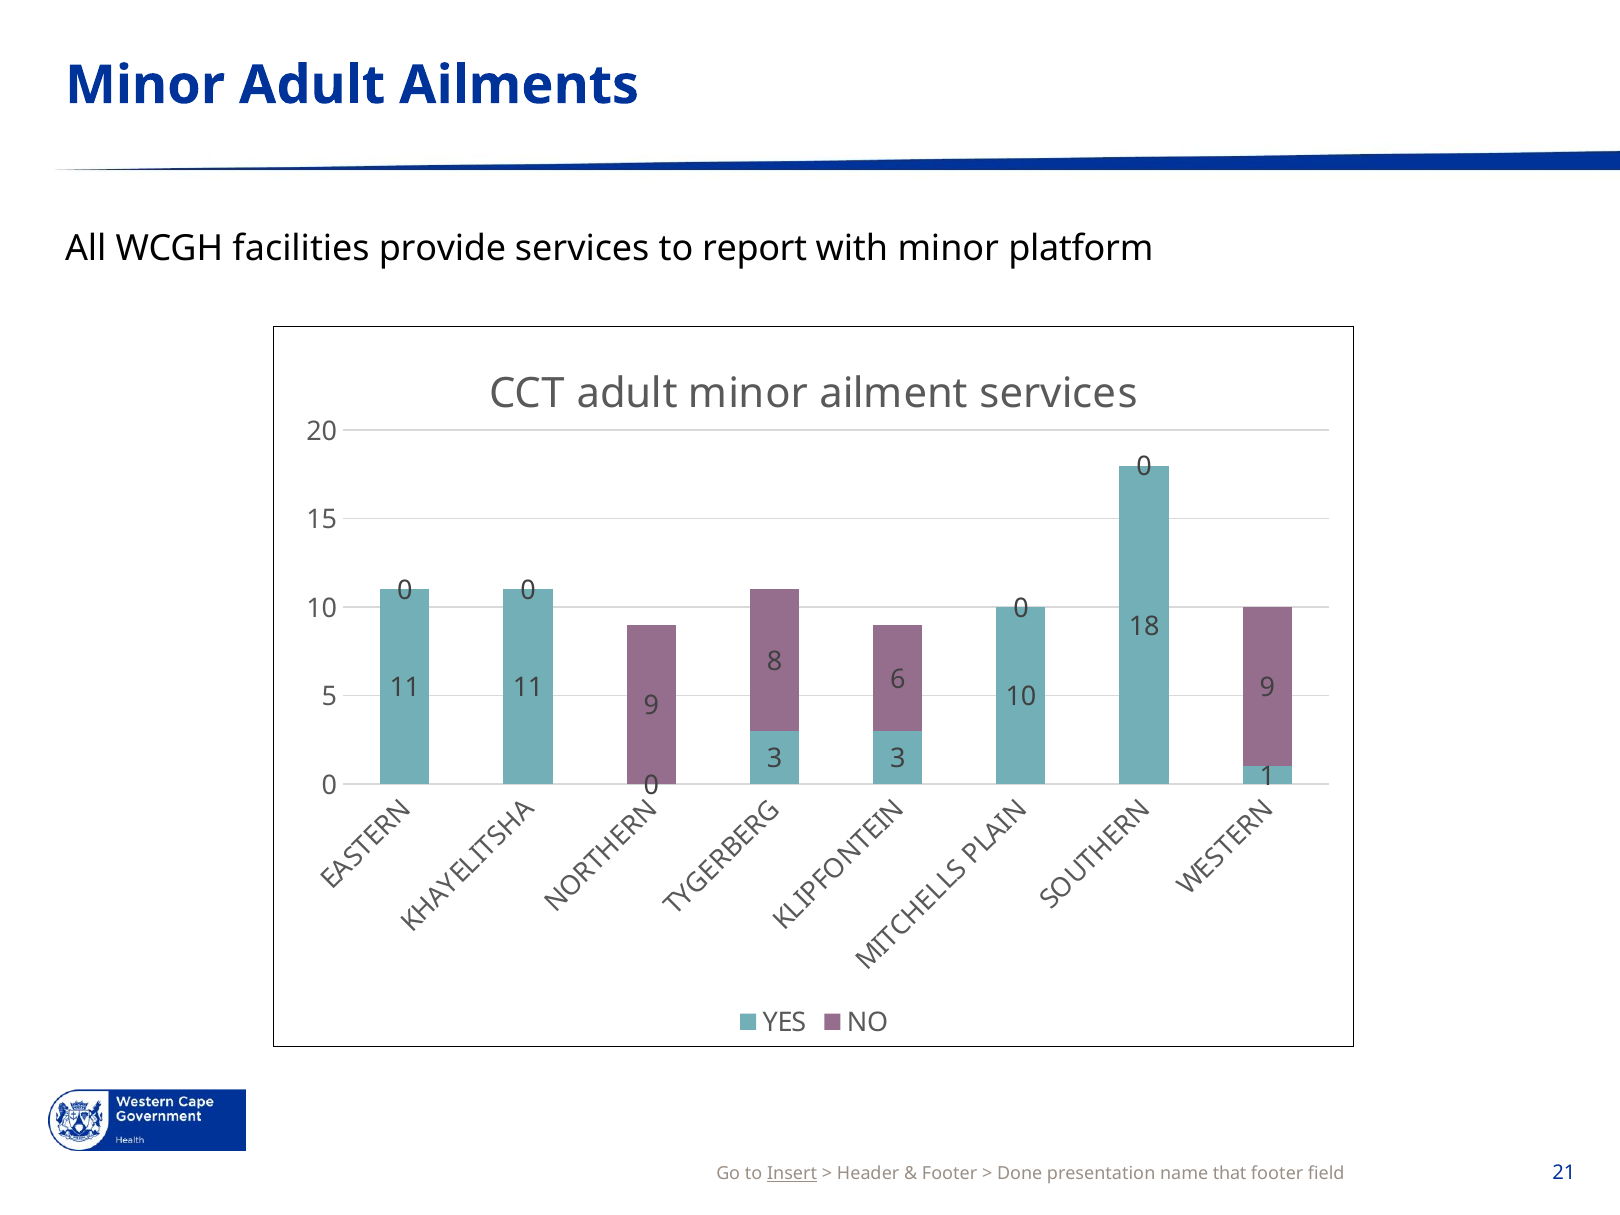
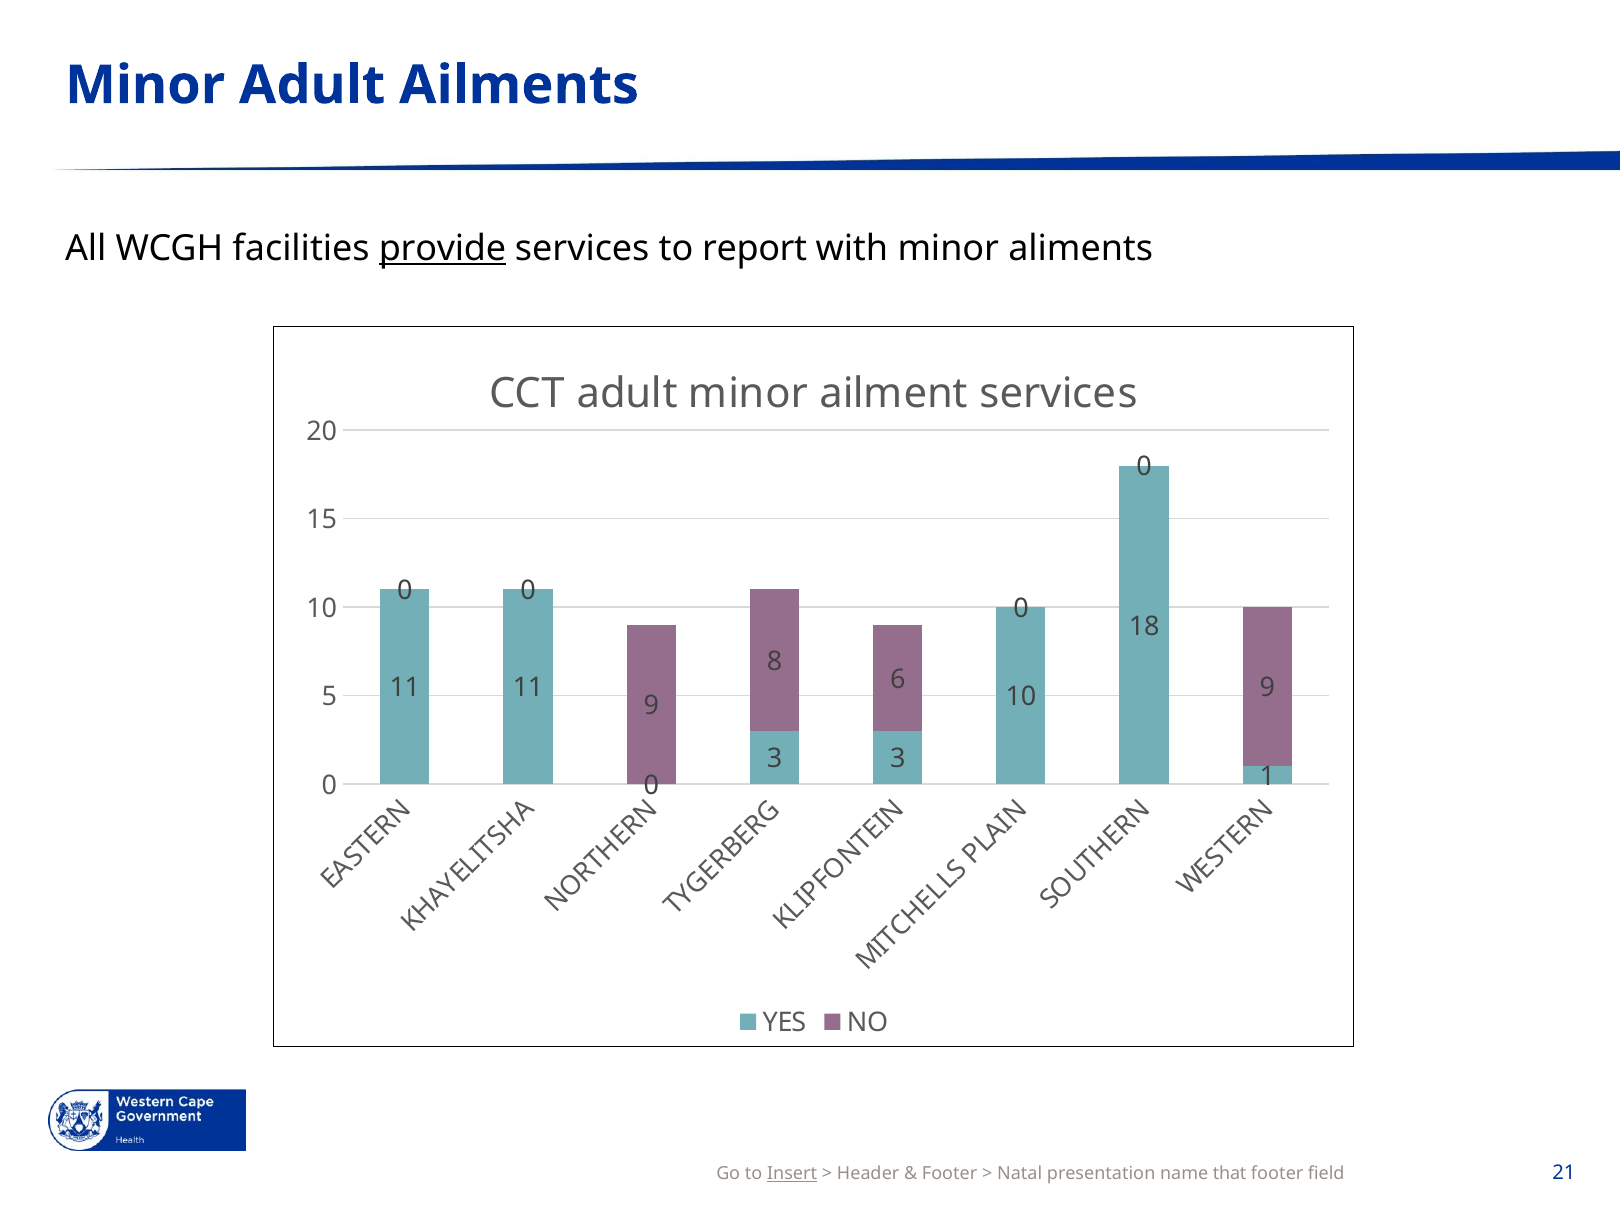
provide underline: none -> present
platform: platform -> aliments
Done: Done -> Natal
